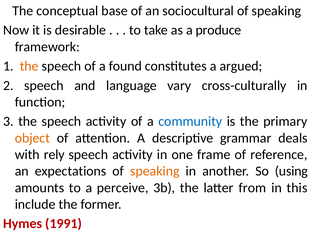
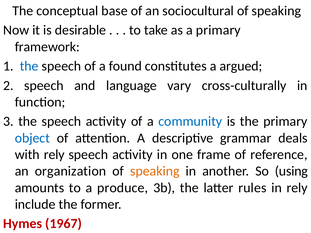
a produce: produce -> primary
the at (29, 66) colour: orange -> blue
object colour: orange -> blue
expectations: expectations -> organization
perceive: perceive -> produce
from: from -> rules
in this: this -> rely
1991: 1991 -> 1967
